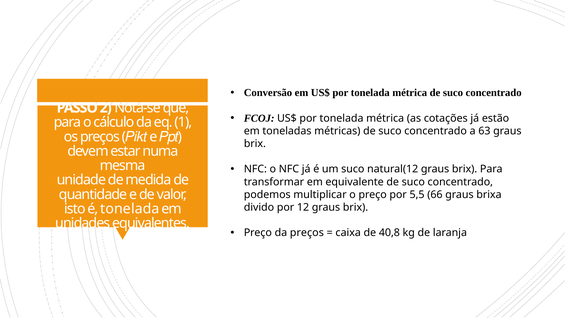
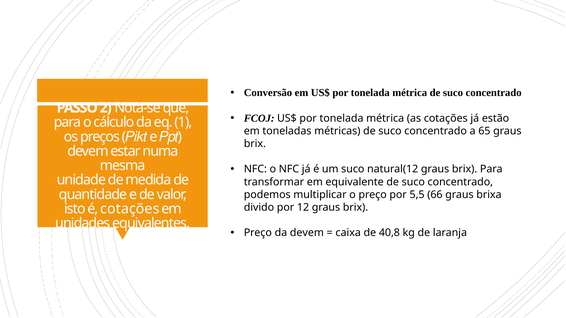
63: 63 -> 65
é tonelada: tonelada -> cotações
da preços: preços -> devem
